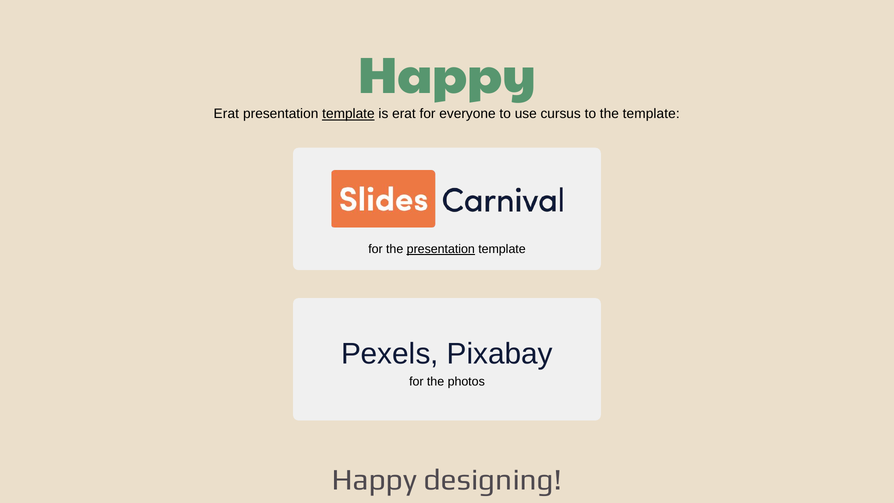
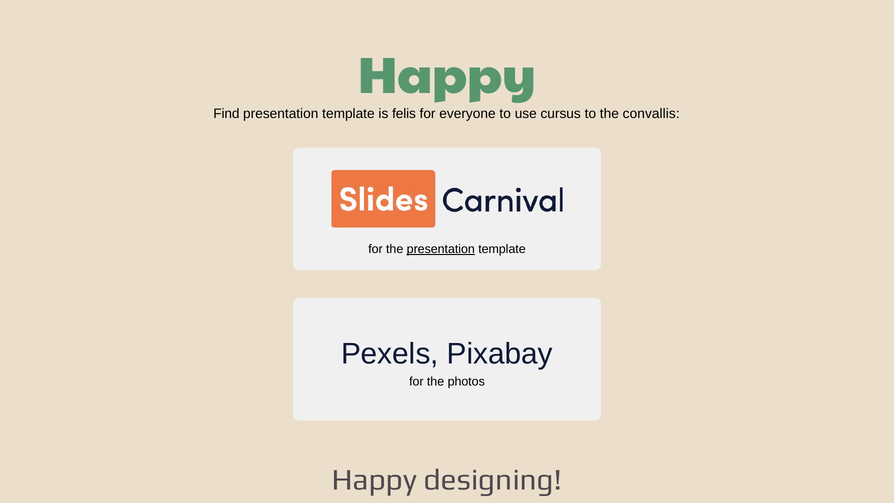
Erat at (226, 114): Erat -> Find
template at (348, 114) underline: present -> none
is erat: erat -> felis
the template: template -> convallis
